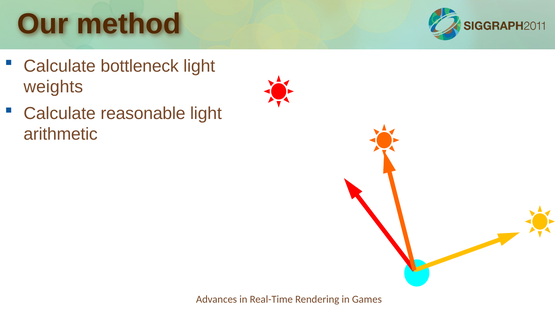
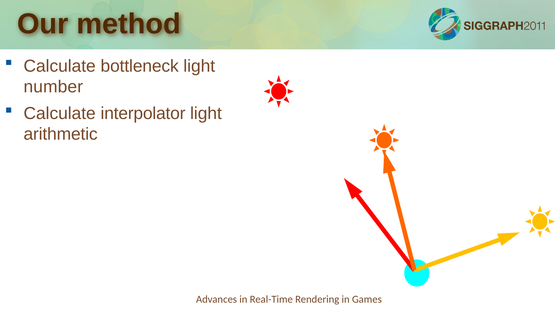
weights: weights -> number
reasonable: reasonable -> interpolator
